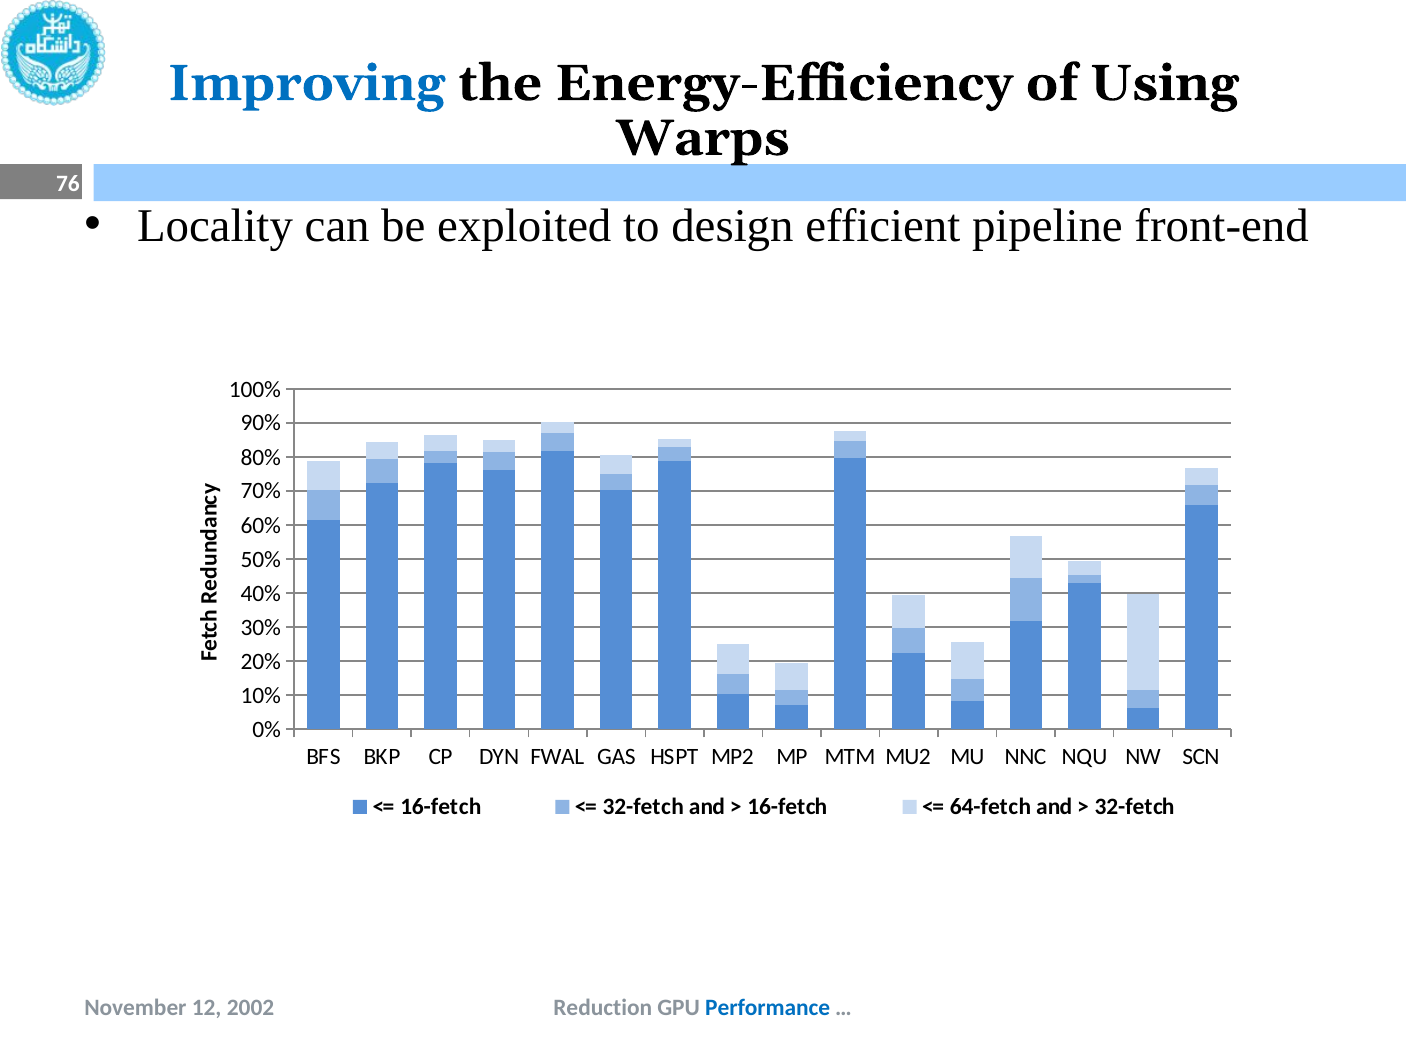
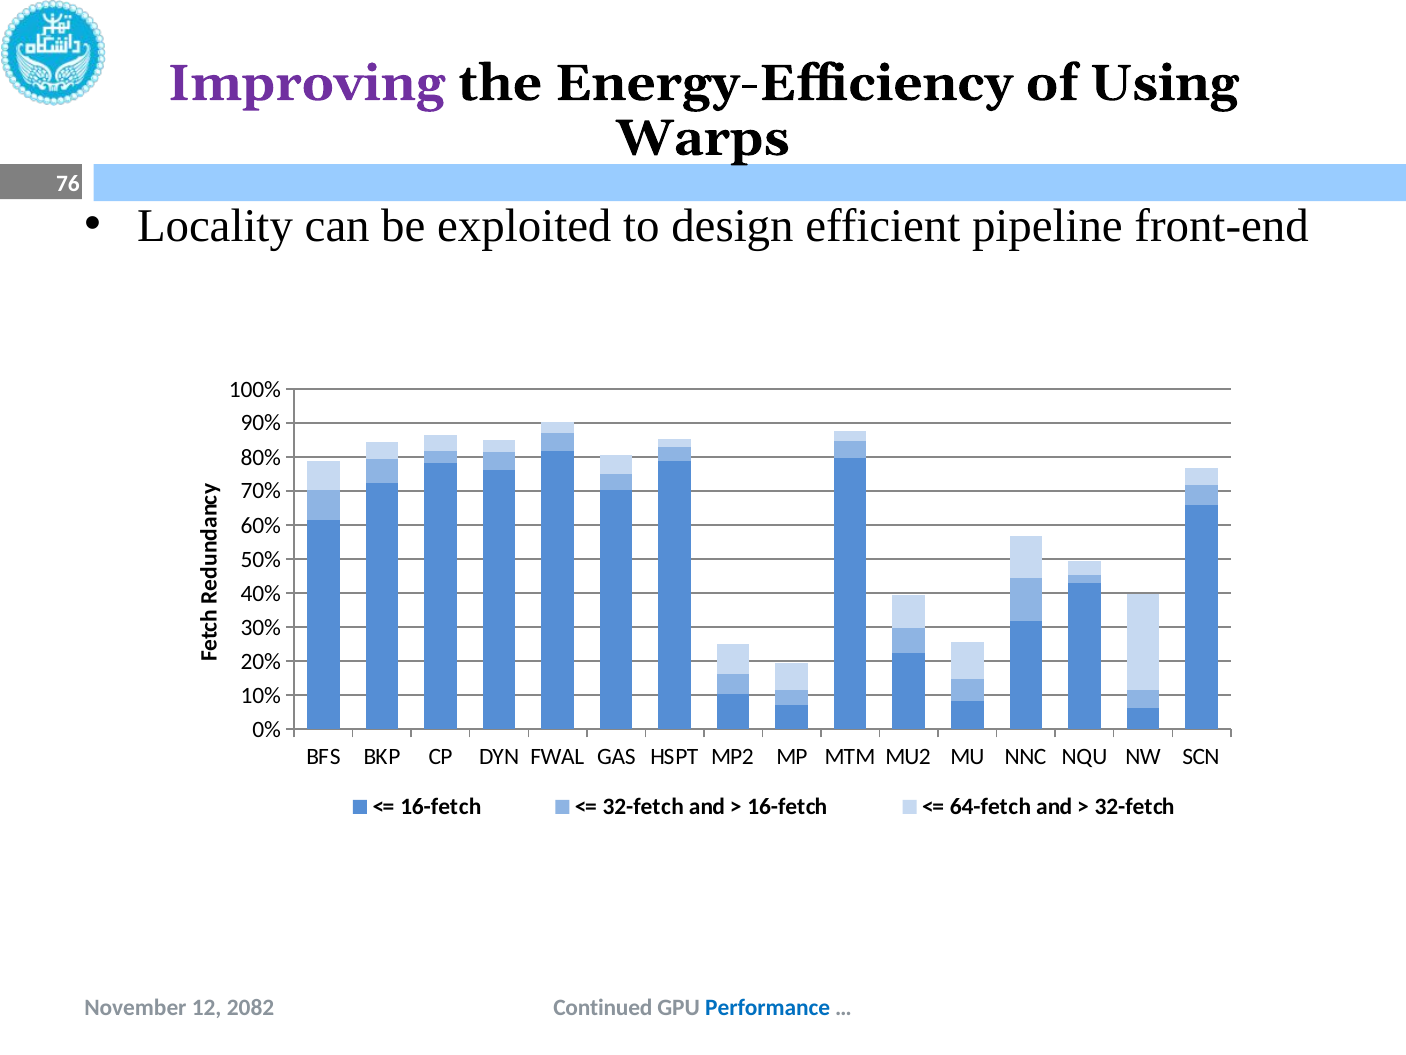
Improving colour: blue -> purple
Reduction: Reduction -> Continued
2002: 2002 -> 2082
